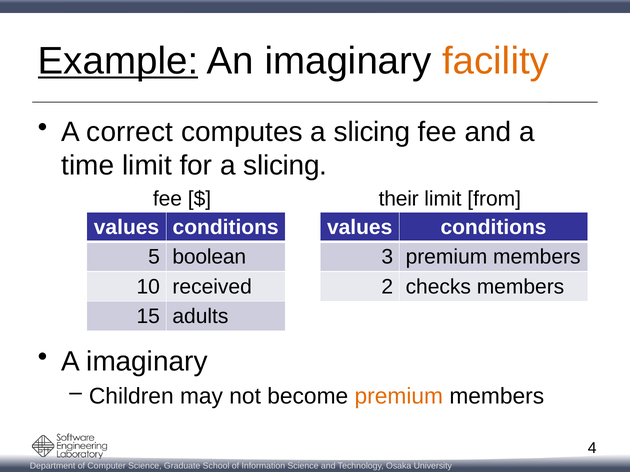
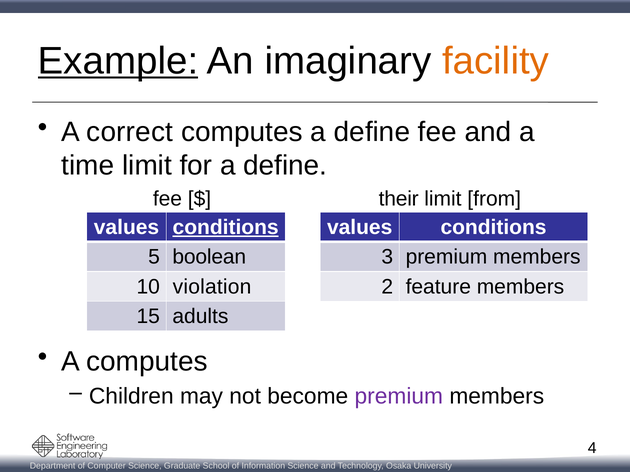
computes a slicing: slicing -> define
for a slicing: slicing -> define
conditions at (226, 227) underline: none -> present
received: received -> violation
checks: checks -> feature
A imaginary: imaginary -> computes
premium at (399, 396) colour: orange -> purple
